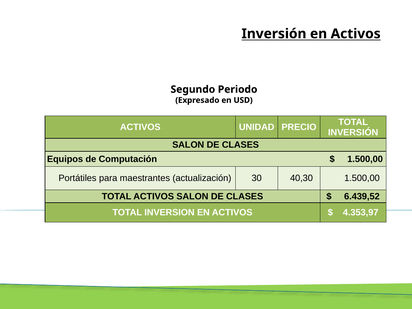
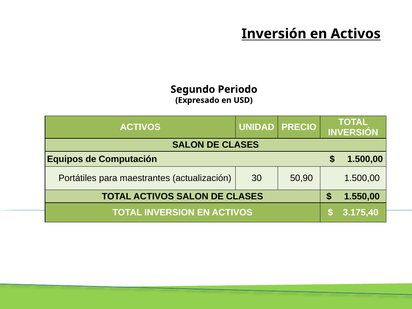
40,30: 40,30 -> 50,90
6.439,52: 6.439,52 -> 1.550,00
4.353,97: 4.353,97 -> 3.175,40
